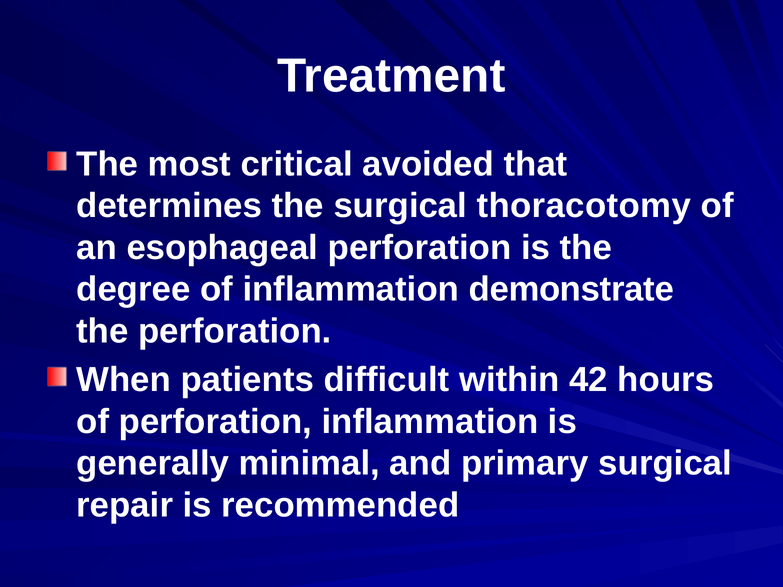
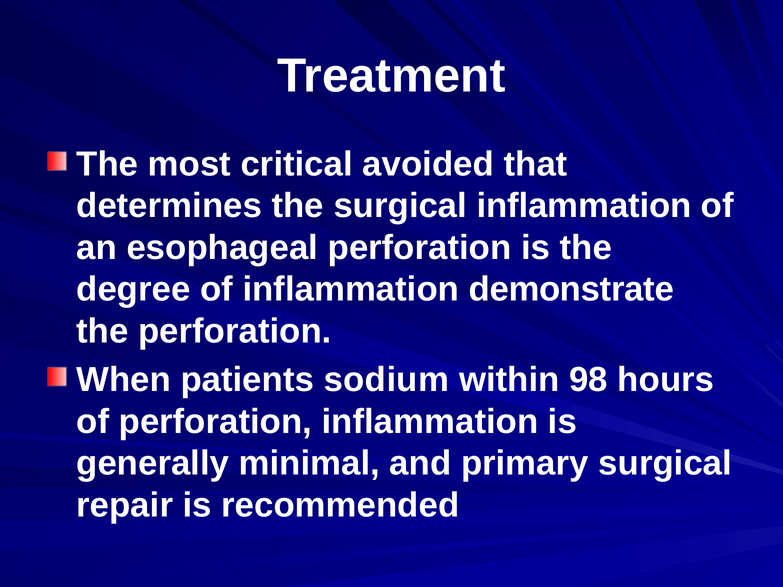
surgical thoracotomy: thoracotomy -> inflammation
difficult: difficult -> sodium
42: 42 -> 98
